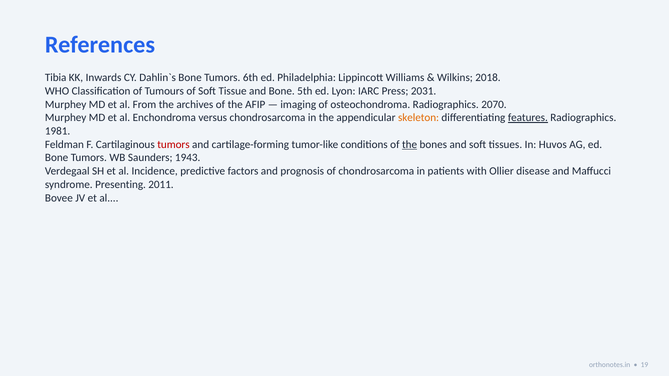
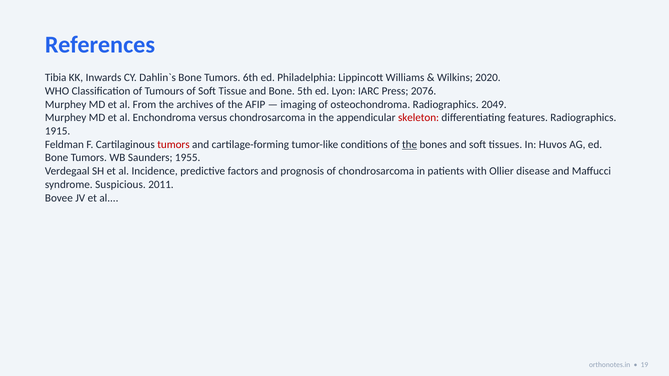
2018: 2018 -> 2020
2031: 2031 -> 2076
2070: 2070 -> 2049
skeleton colour: orange -> red
features underline: present -> none
1981: 1981 -> 1915
1943: 1943 -> 1955
Presenting: Presenting -> Suspicious
